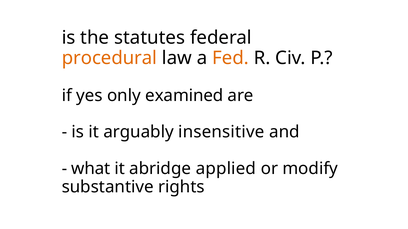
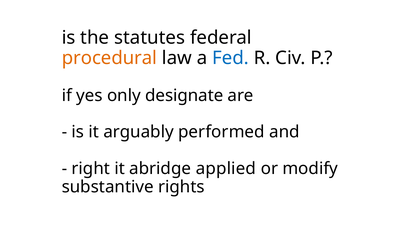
Fed colour: orange -> blue
examined: examined -> designate
insensitive: insensitive -> performed
what: what -> right
